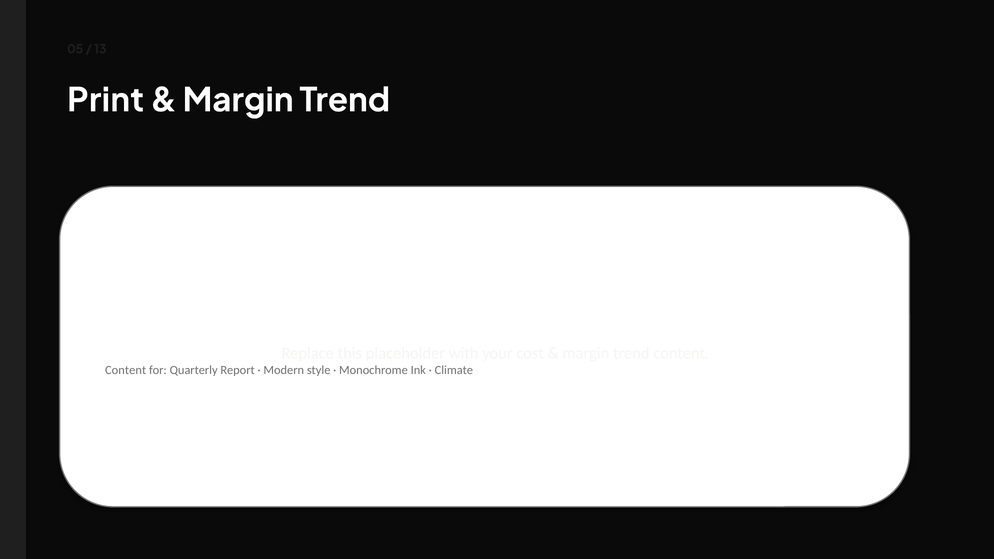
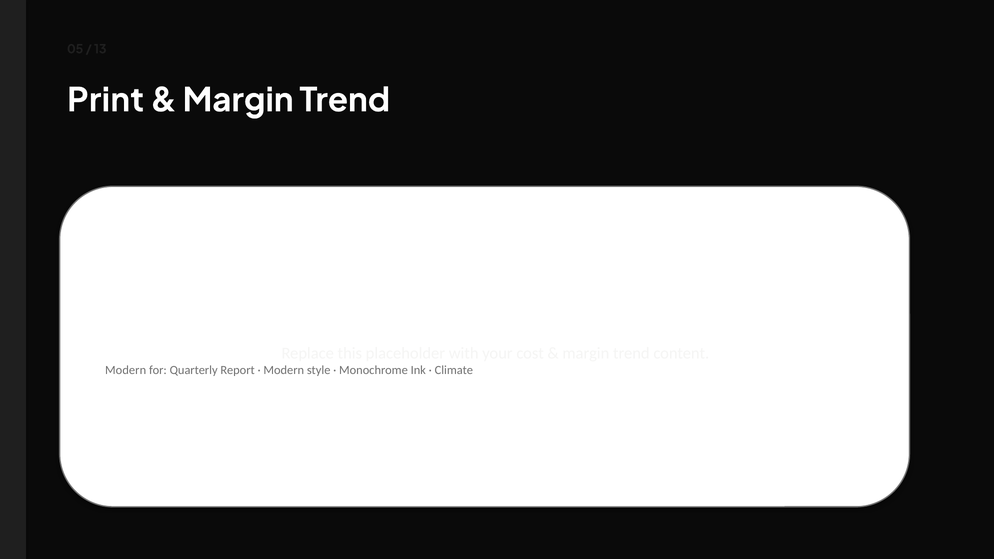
Content at (126, 370): Content -> Modern
